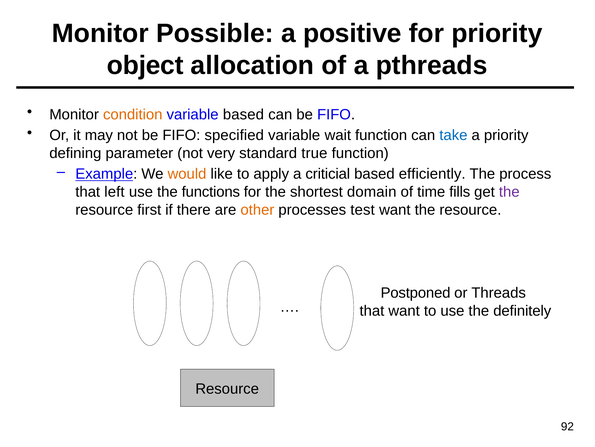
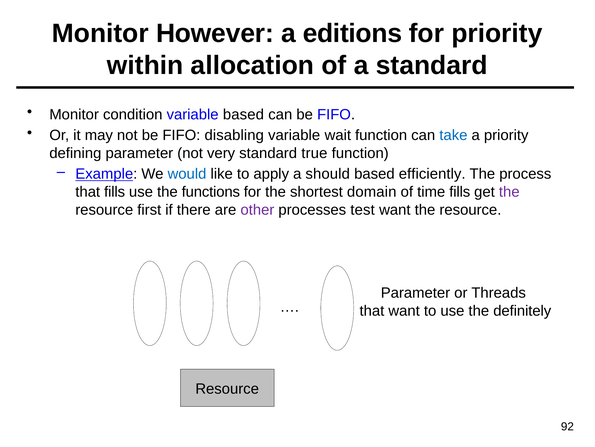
Possible: Possible -> However
positive: positive -> editions
object: object -> within
a pthreads: pthreads -> standard
condition colour: orange -> black
specified: specified -> disabling
would colour: orange -> blue
criticial: criticial -> should
that left: left -> fills
other colour: orange -> purple
Postponed at (416, 292): Postponed -> Parameter
